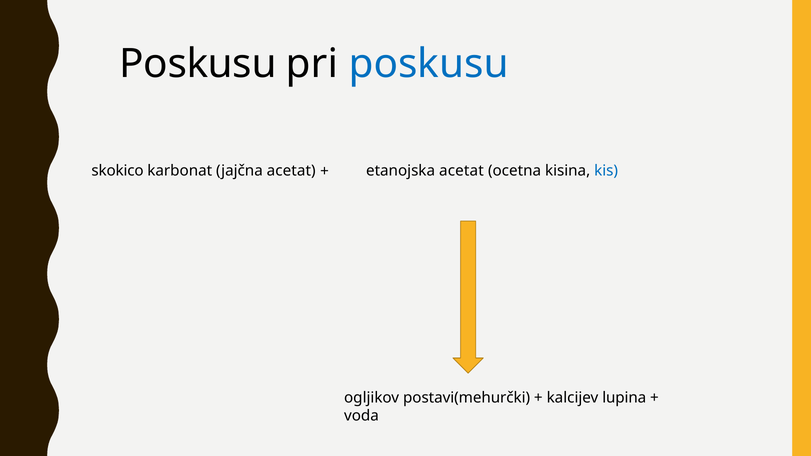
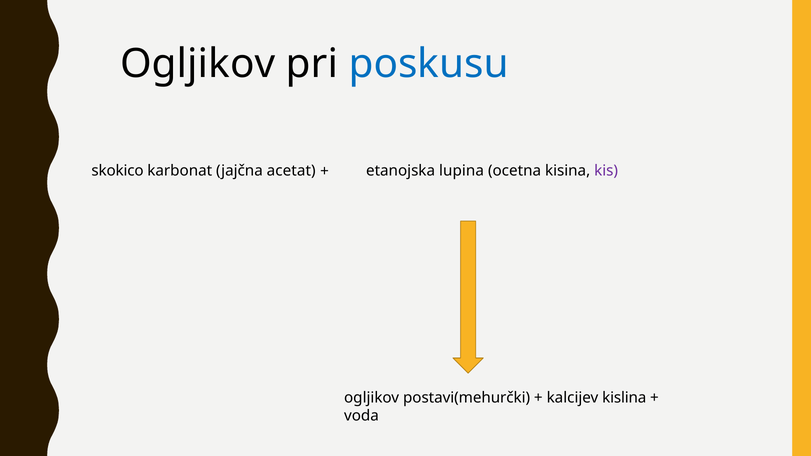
Poskusu at (198, 64): Poskusu -> Ogljikov
etanojska acetat: acetat -> lupina
kis colour: blue -> purple
lupina: lupina -> kislina
